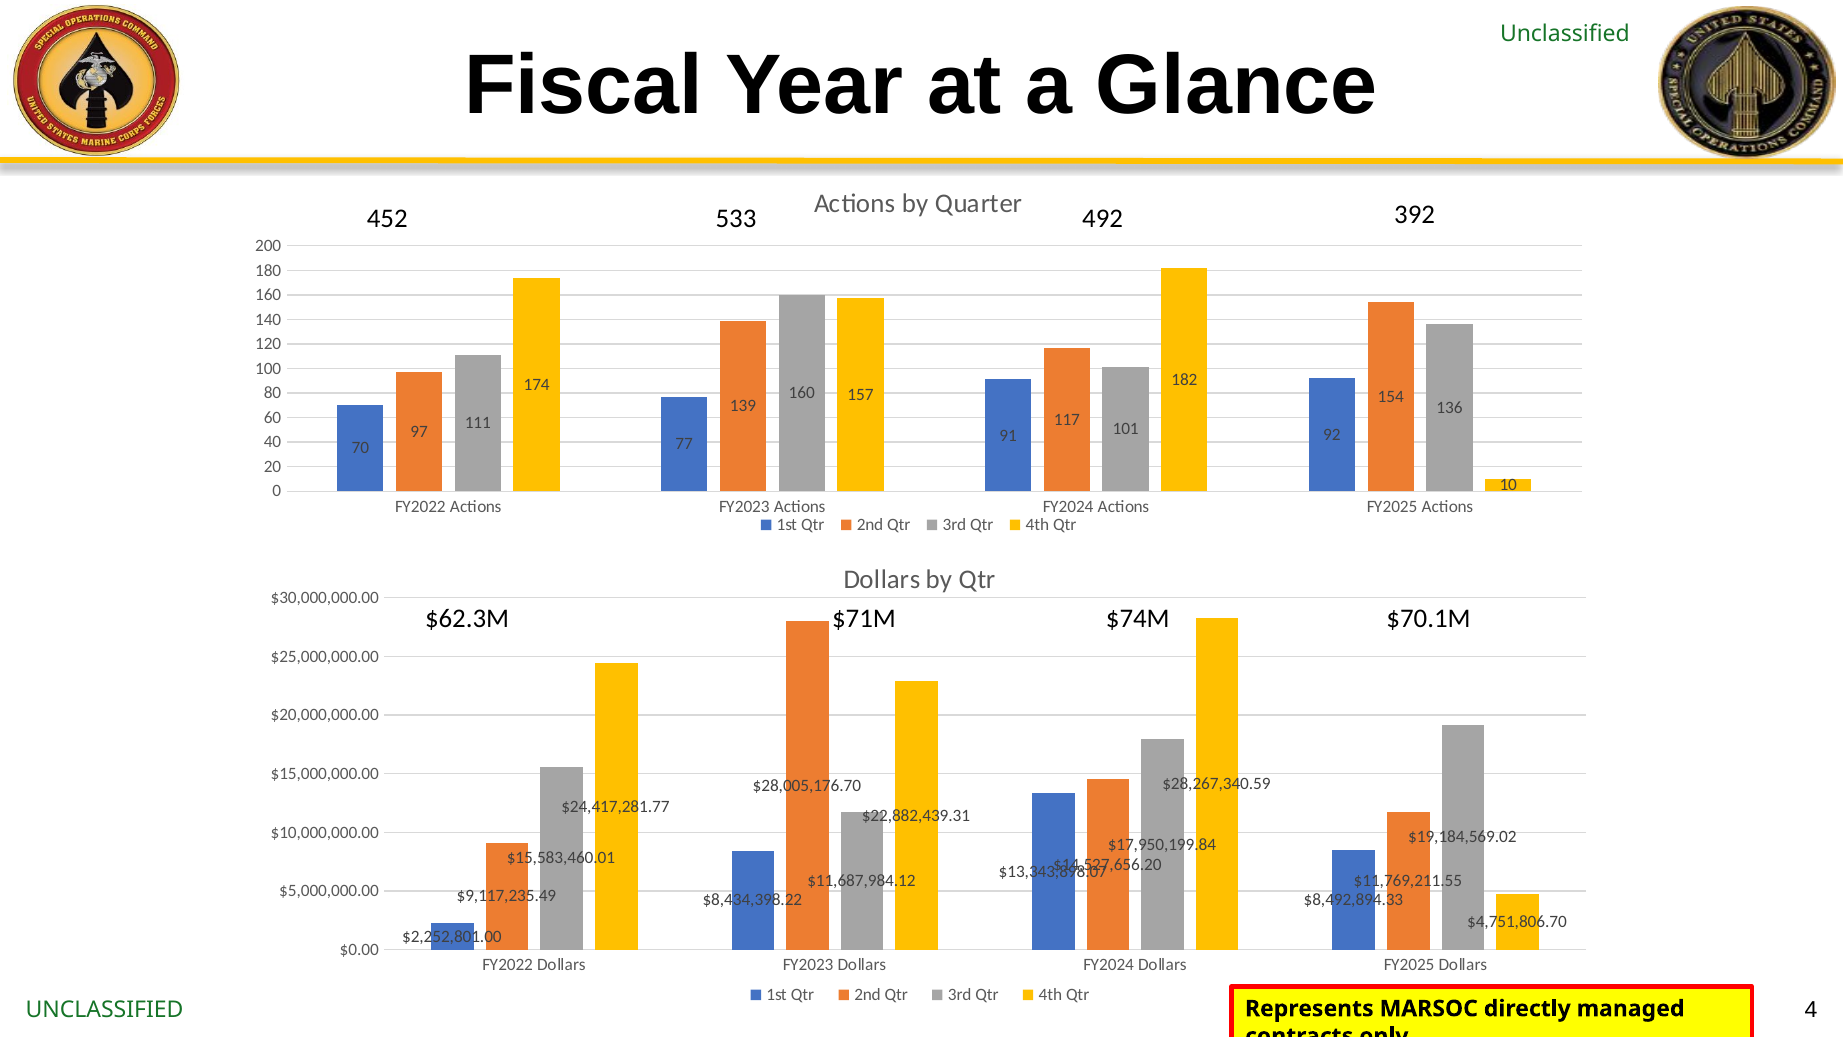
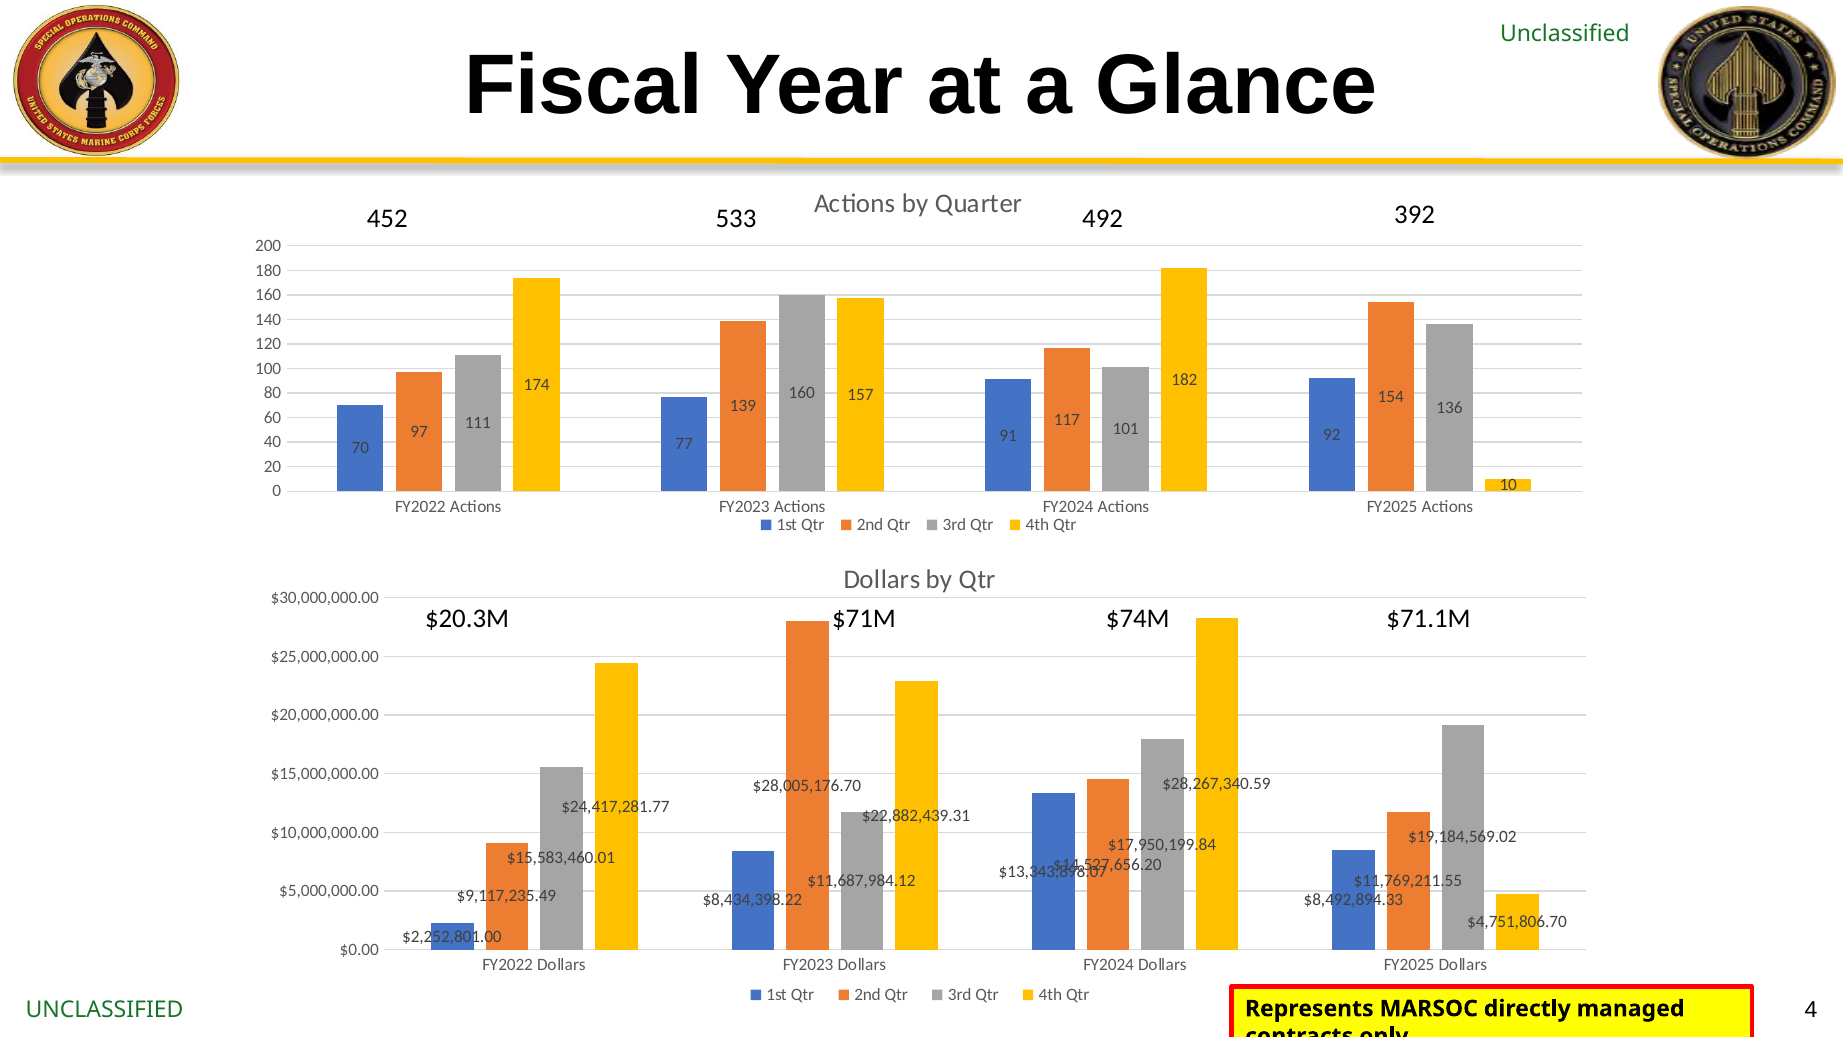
$62.3M: $62.3M -> $20.3M
$70.1M: $70.1M -> $71.1M
